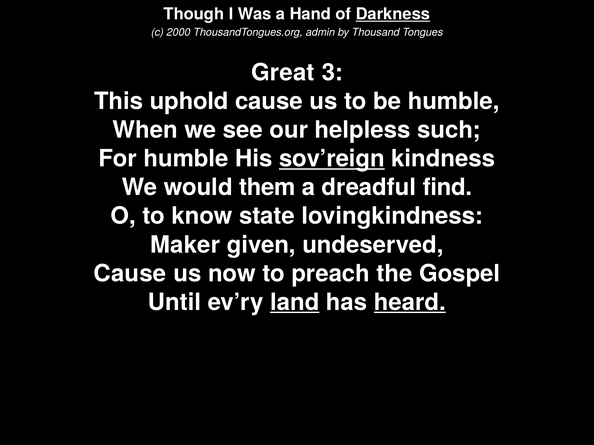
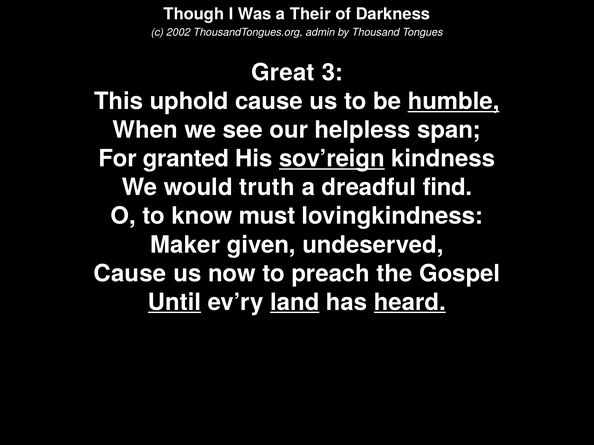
Hand: Hand -> Their
Darkness underline: present -> none
2000: 2000 -> 2002
humble at (454, 101) underline: none -> present
such: such -> span
For humble: humble -> granted
them: them -> truth
state: state -> must
Until underline: none -> present
